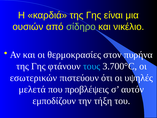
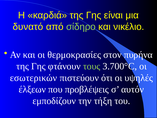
ουσιών: ουσιών -> δυνατό
τους colour: light blue -> light green
μελετά: μελετά -> έλξεων
